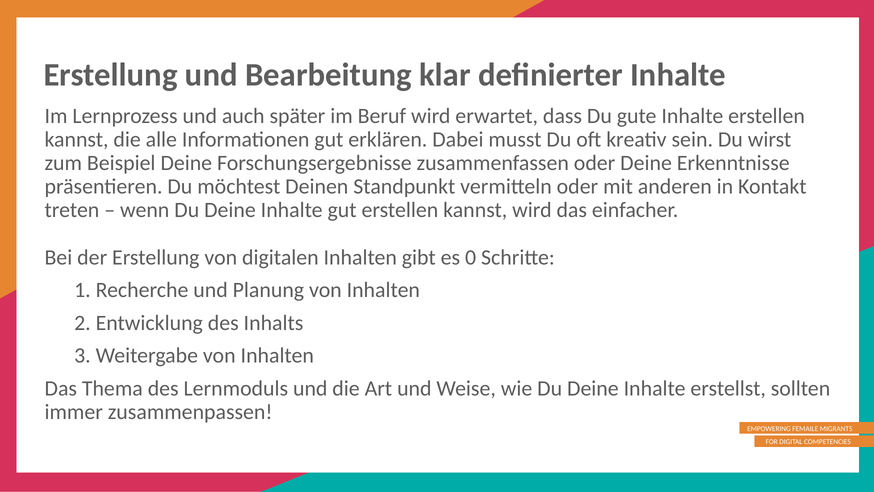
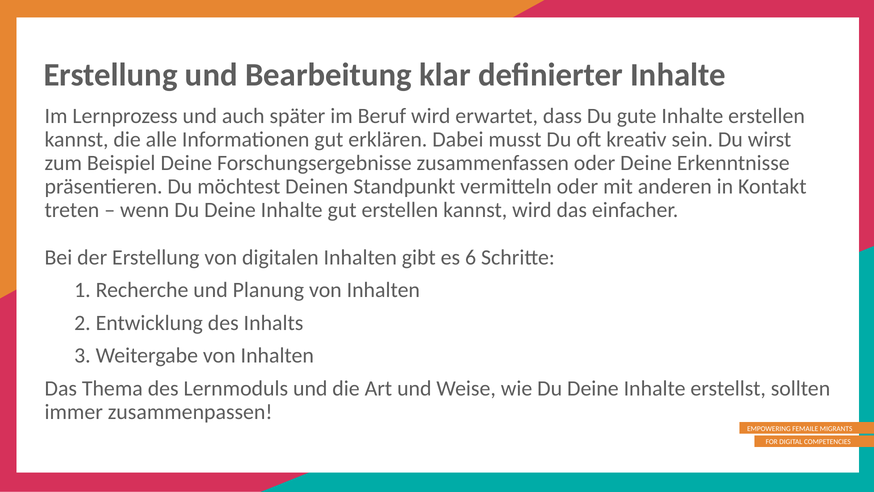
0: 0 -> 6
